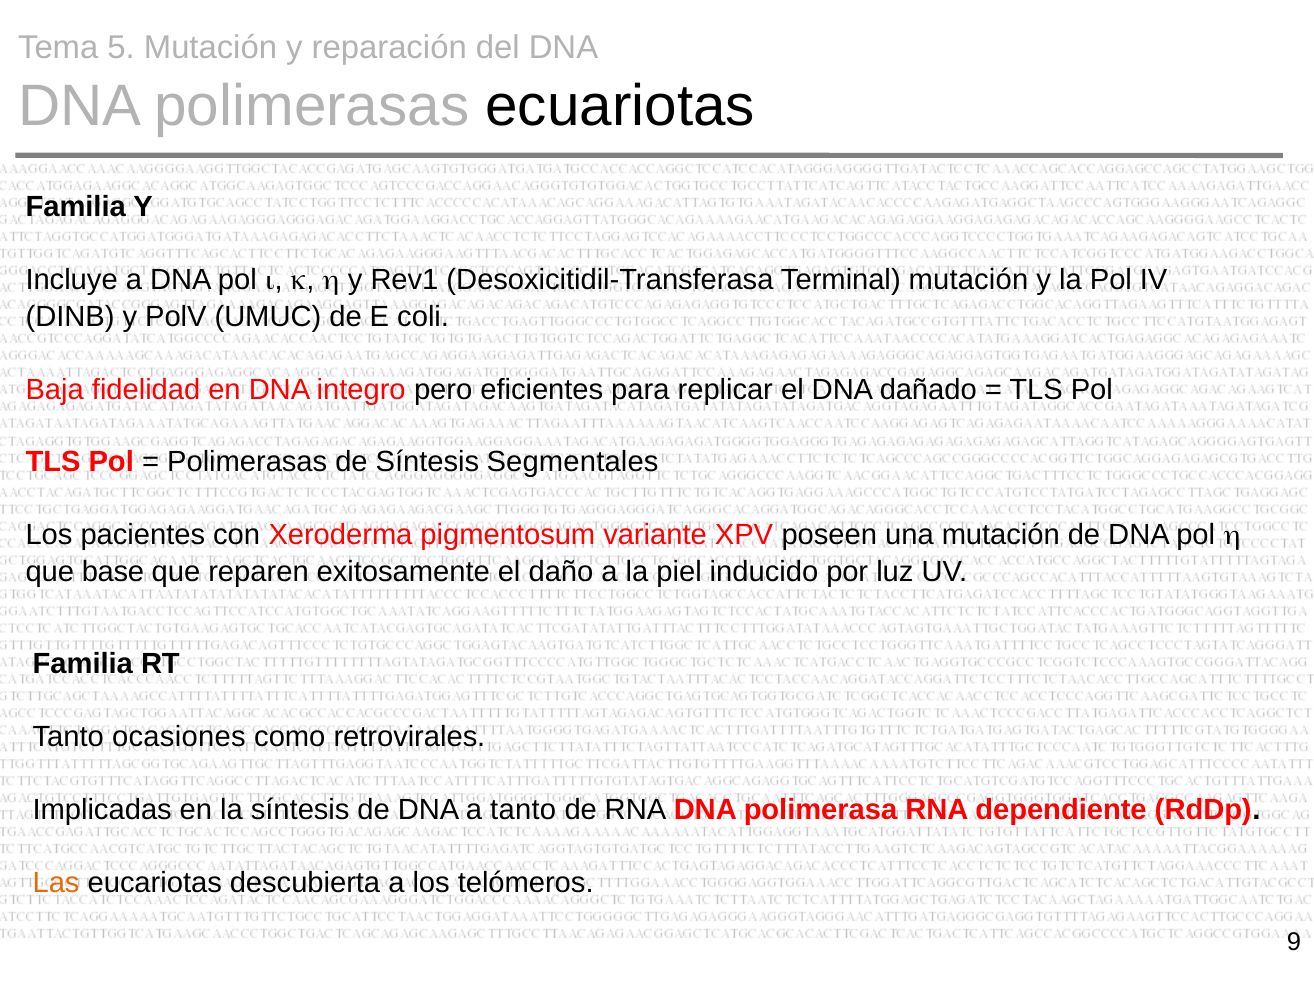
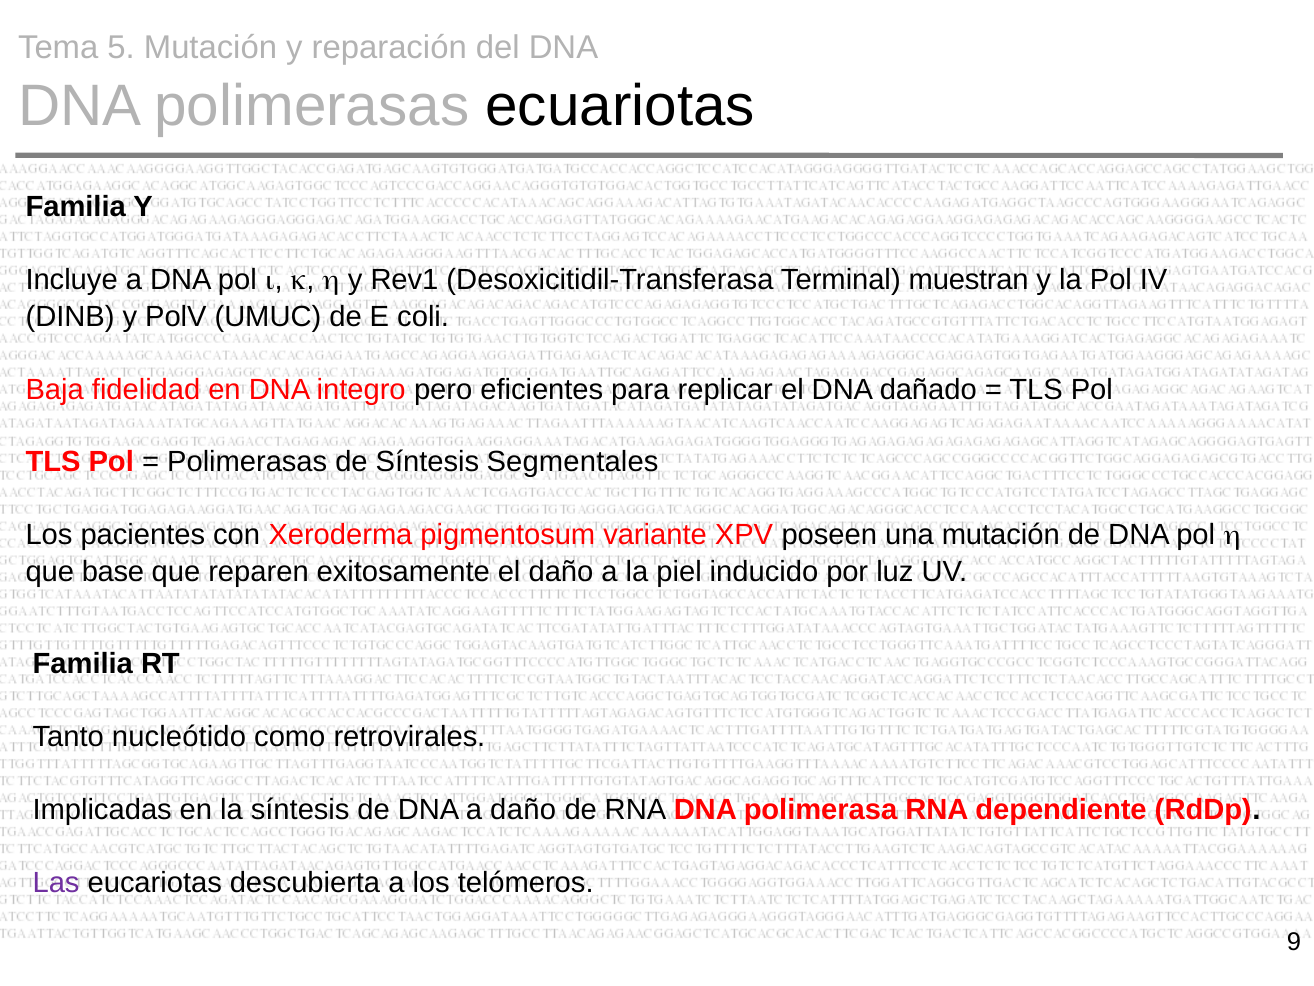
Terminal mutación: mutación -> muestran
ocasiones: ocasiones -> nucleótido
a tanto: tanto -> daño
Las colour: orange -> purple
